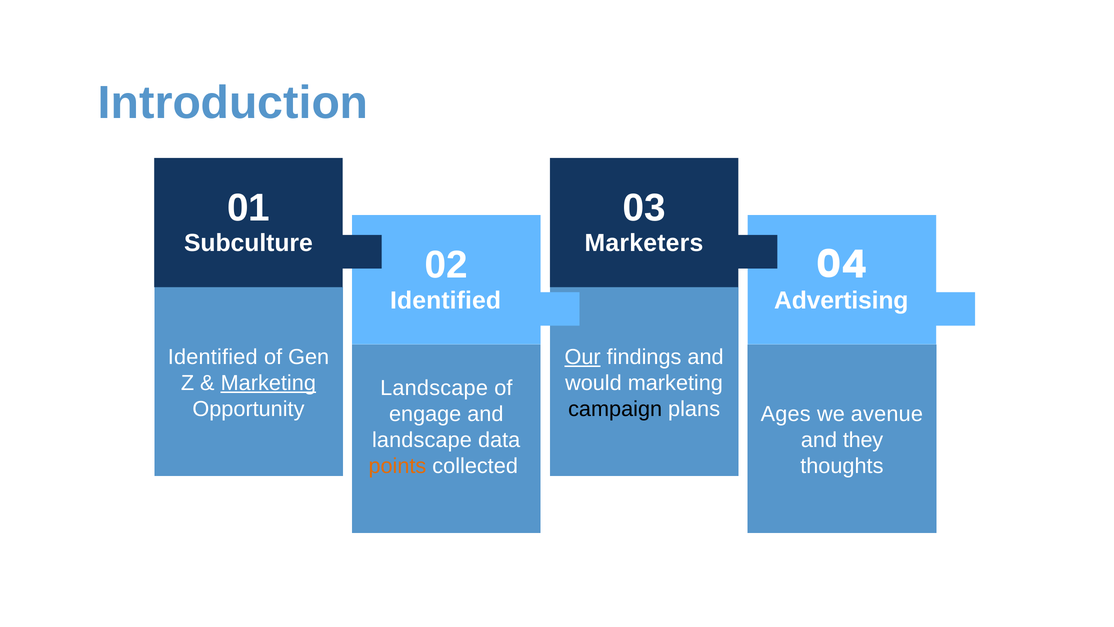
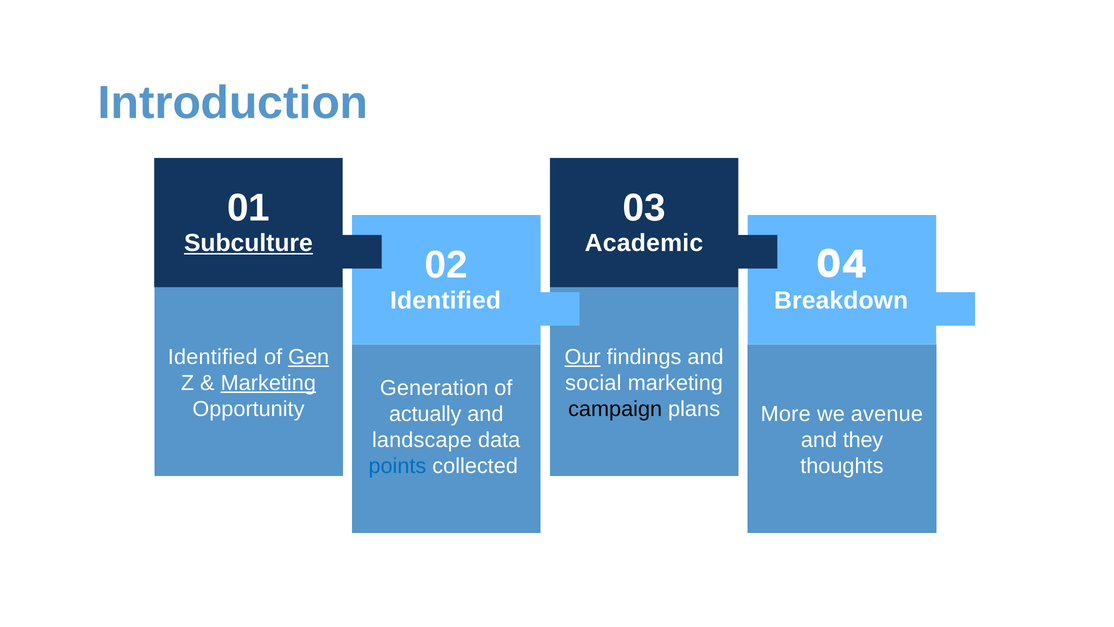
Subculture underline: none -> present
Marketers: Marketers -> Academic
Advertising: Advertising -> Breakdown
Gen underline: none -> present
would: would -> social
Landscape at (434, 388): Landscape -> Generation
engage: engage -> actually
Ages: Ages -> More
points colour: orange -> blue
